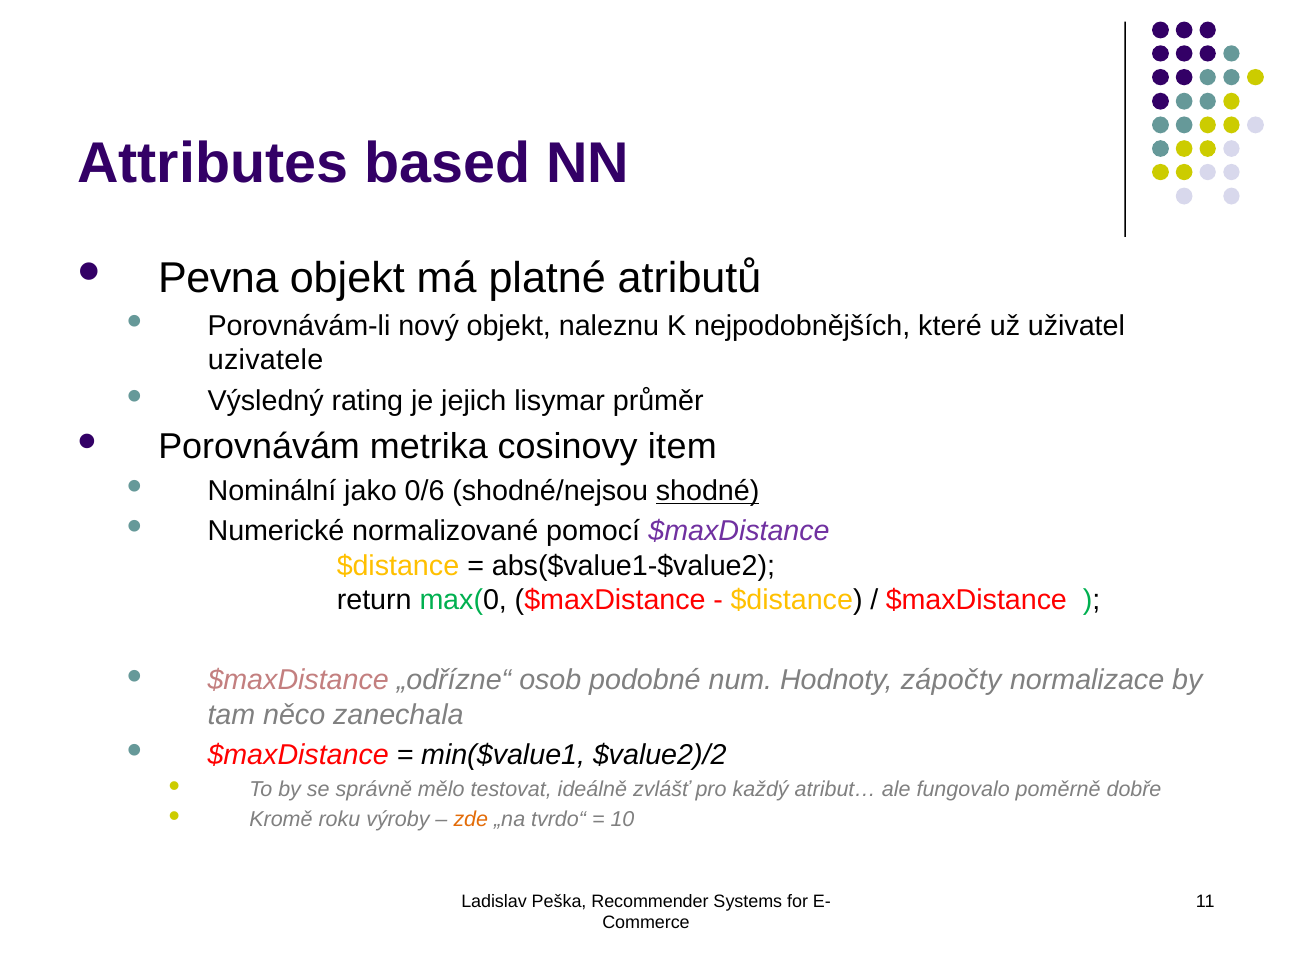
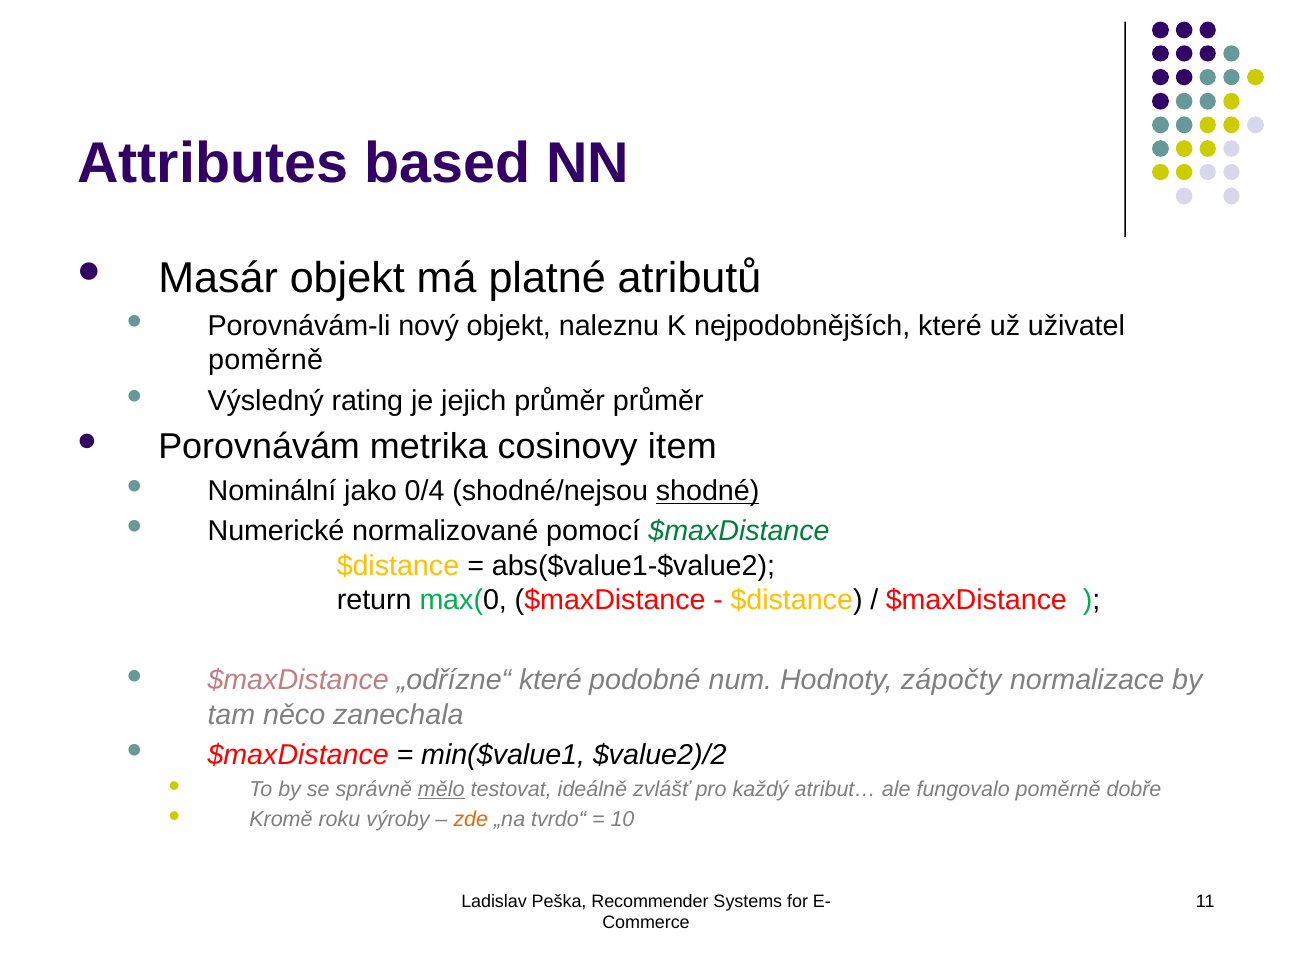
Pevna: Pevna -> Masár
uzivatele at (266, 360): uzivatele -> poměrně
jejich lisymar: lisymar -> průměr
0/6: 0/6 -> 0/4
$maxDistance at (739, 531) colour: purple -> green
„odřízne“ osob: osob -> které
mělo underline: none -> present
